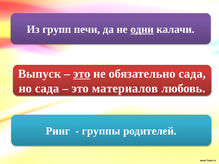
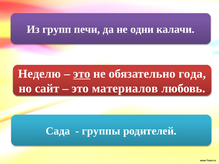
одни underline: present -> none
Выпуск: Выпуск -> Неделю
обязательно сада: сада -> года
но сада: сада -> сайт
Ринг: Ринг -> Сада
